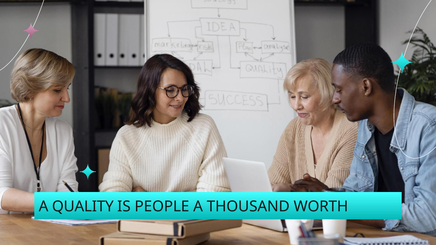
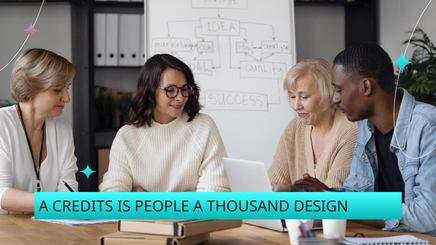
QUALITY: QUALITY -> CREDITS
WORTH: WORTH -> DESIGN
